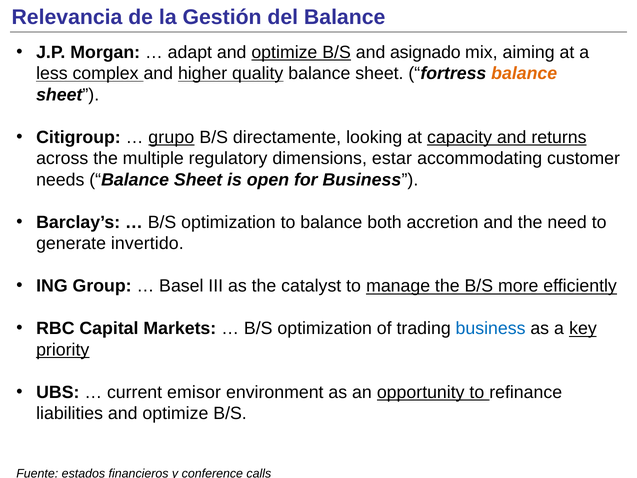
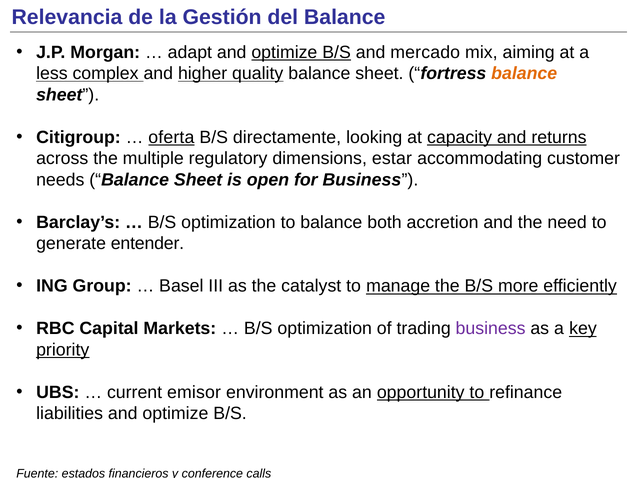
asignado: asignado -> mercado
grupo: grupo -> oferta
invertido: invertido -> entender
business at (491, 328) colour: blue -> purple
